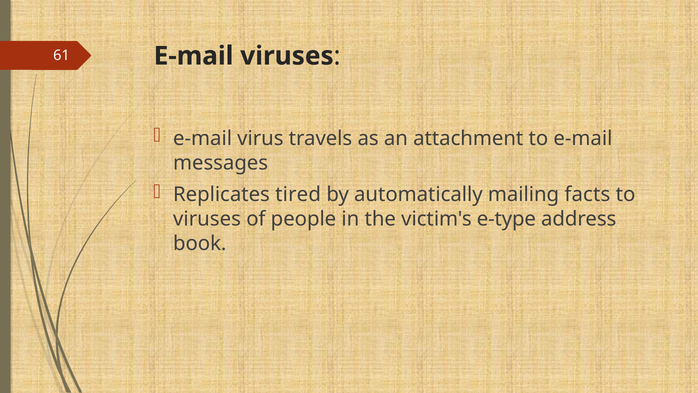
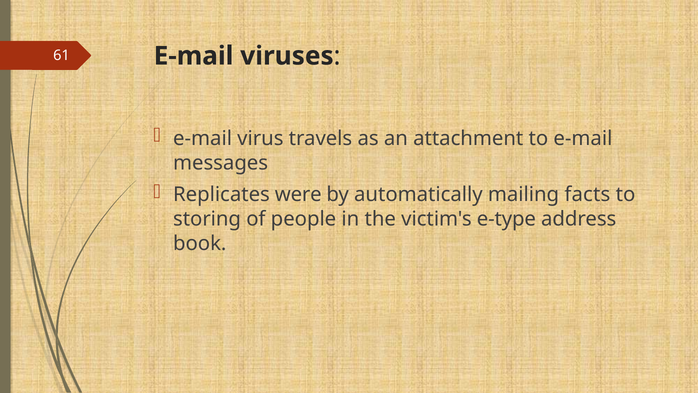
tired: tired -> were
viruses at (207, 219): viruses -> storing
